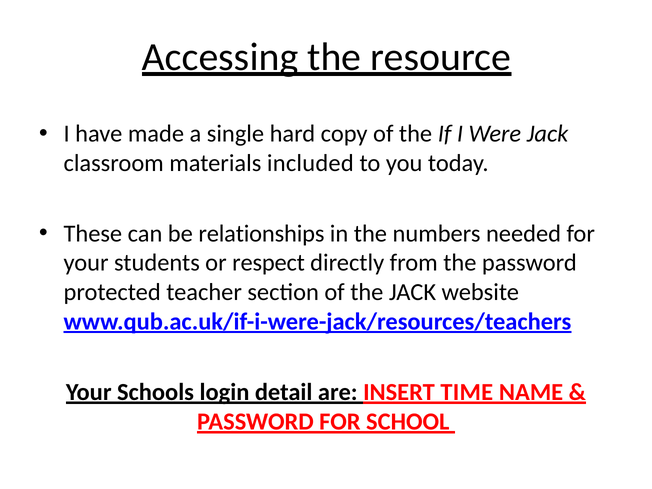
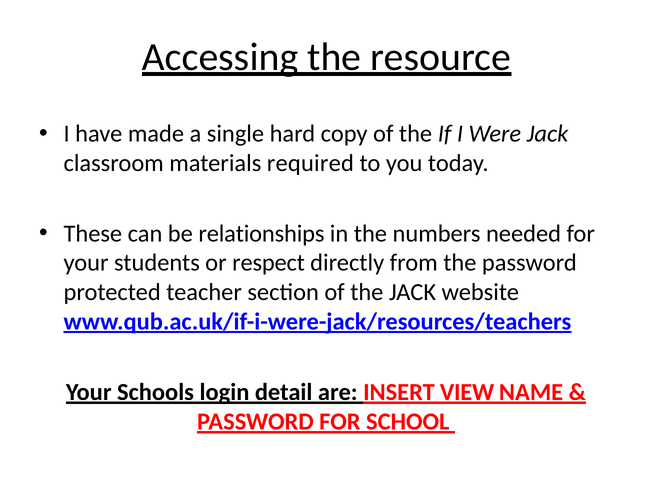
included: included -> required
TIME: TIME -> VIEW
